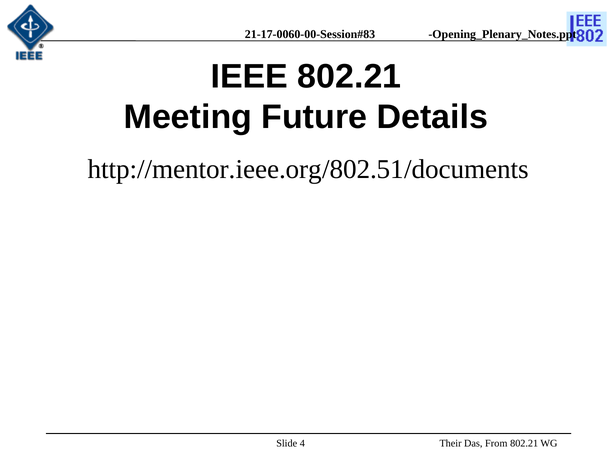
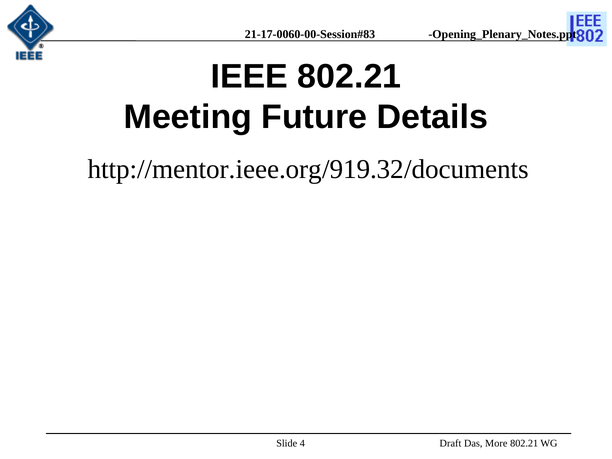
http://mentor.ieee.org/802.51/documents: http://mentor.ieee.org/802.51/documents -> http://mentor.ieee.org/919.32/documents
Their: Their -> Draft
From: From -> More
